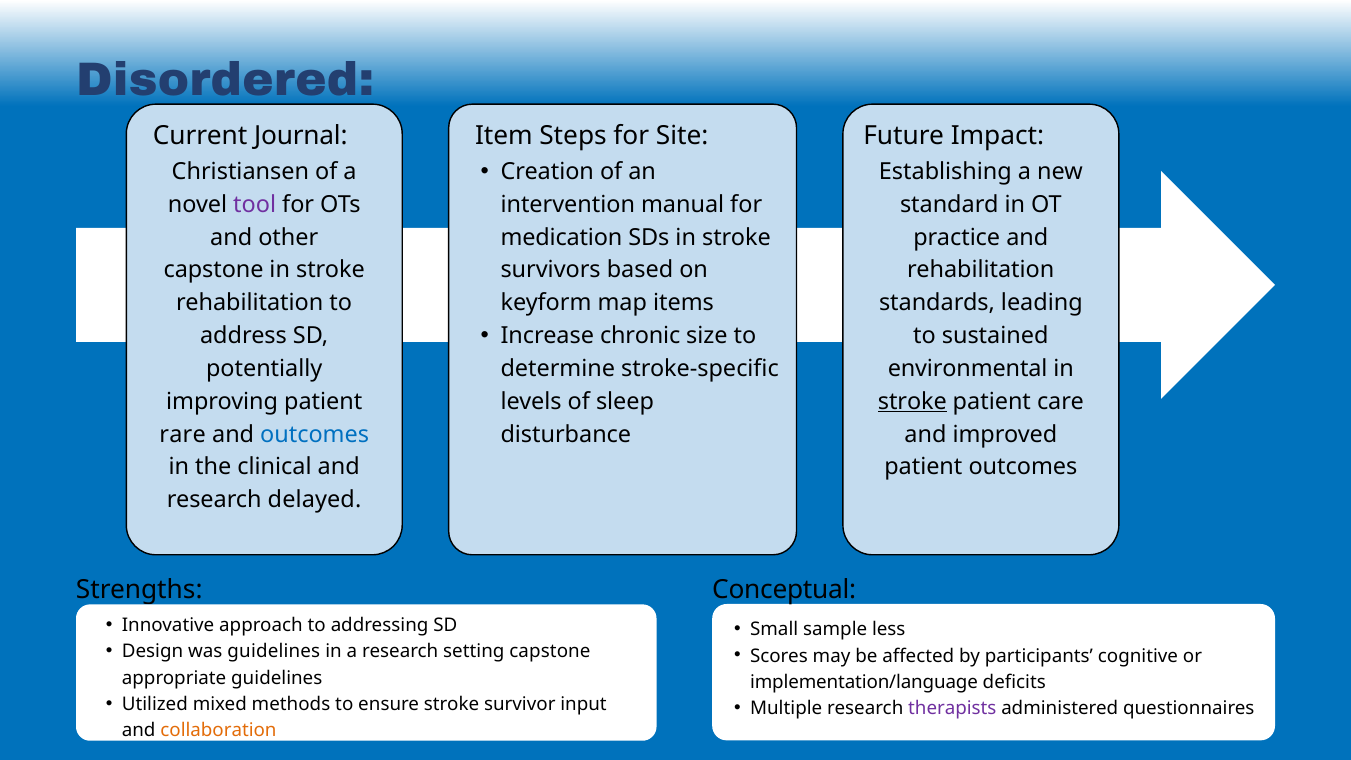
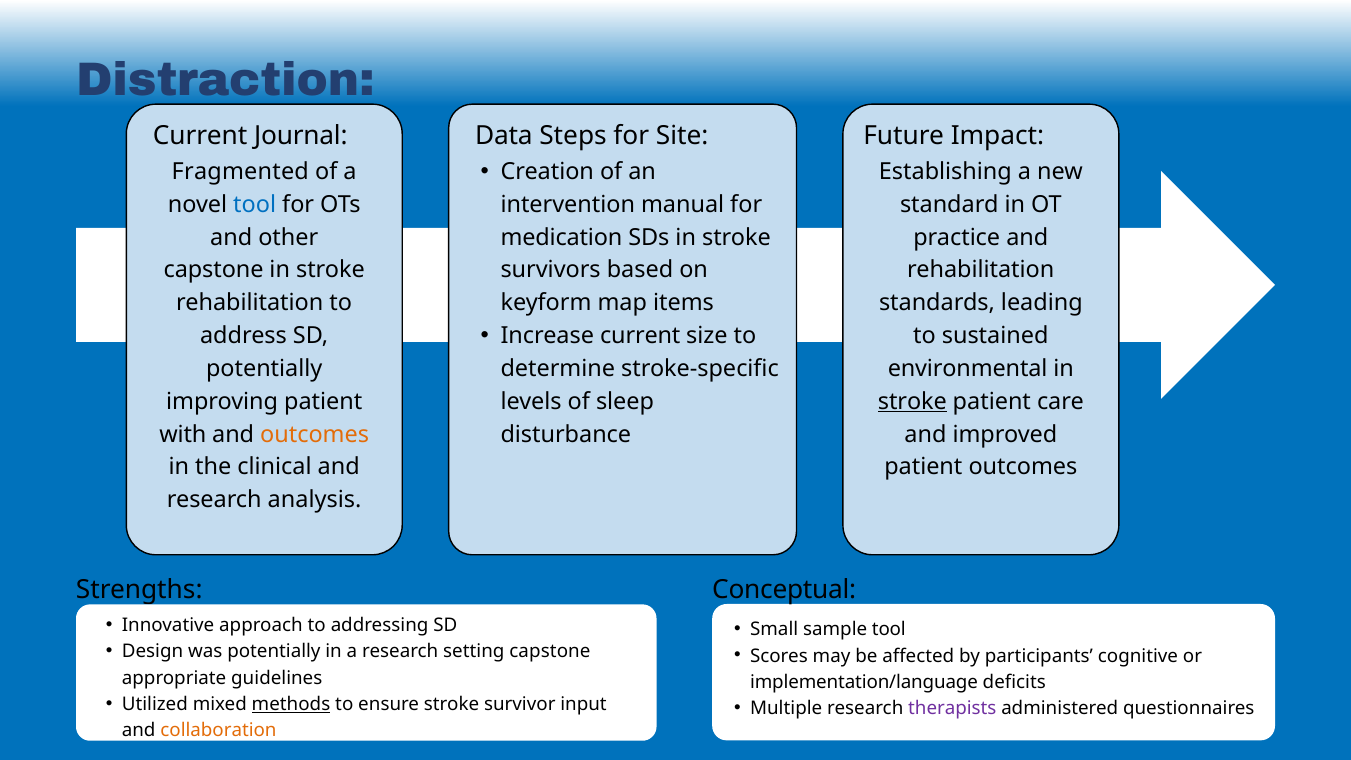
Disordered: Disordered -> Distraction
Item: Item -> Data
Christiansen: Christiansen -> Fragmented
tool at (255, 205) colour: purple -> blue
Increase chronic: chronic -> current
rare: rare -> with
outcomes at (315, 434) colour: blue -> orange
delayed: delayed -> analysis
sample less: less -> tool
was guidelines: guidelines -> potentially
methods underline: none -> present
